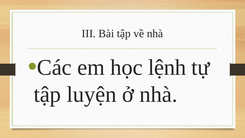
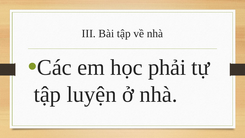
lệnh: lệnh -> phải
